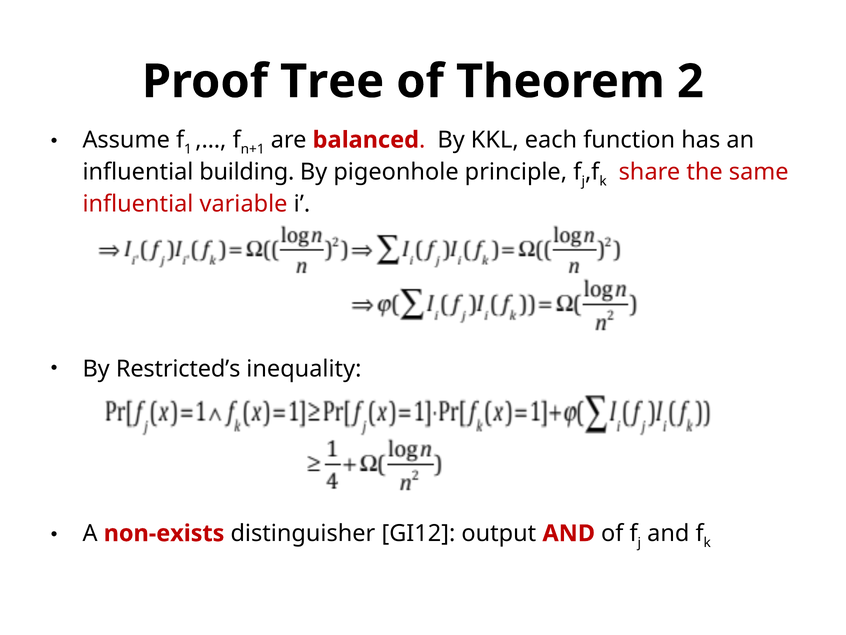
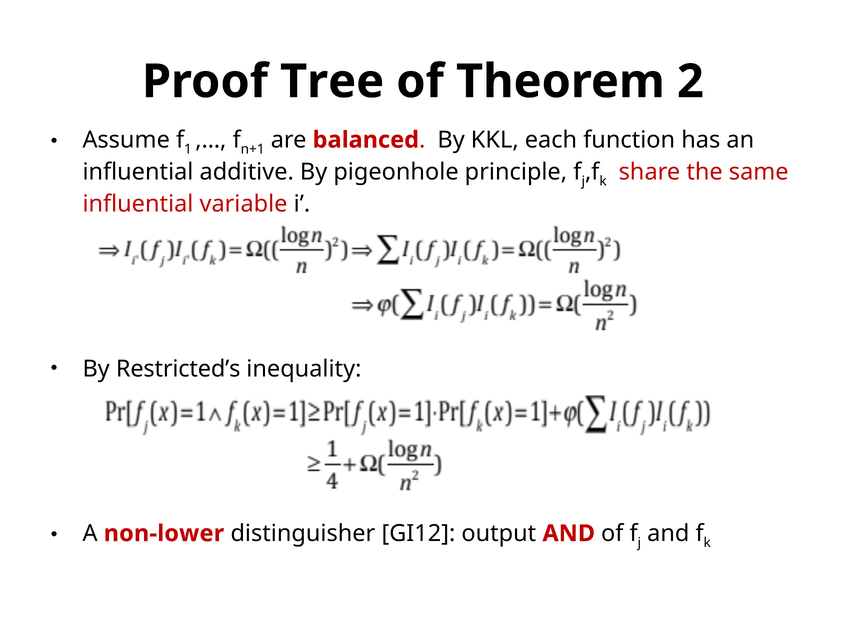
building: building -> additive
non-exists: non-exists -> non-lower
